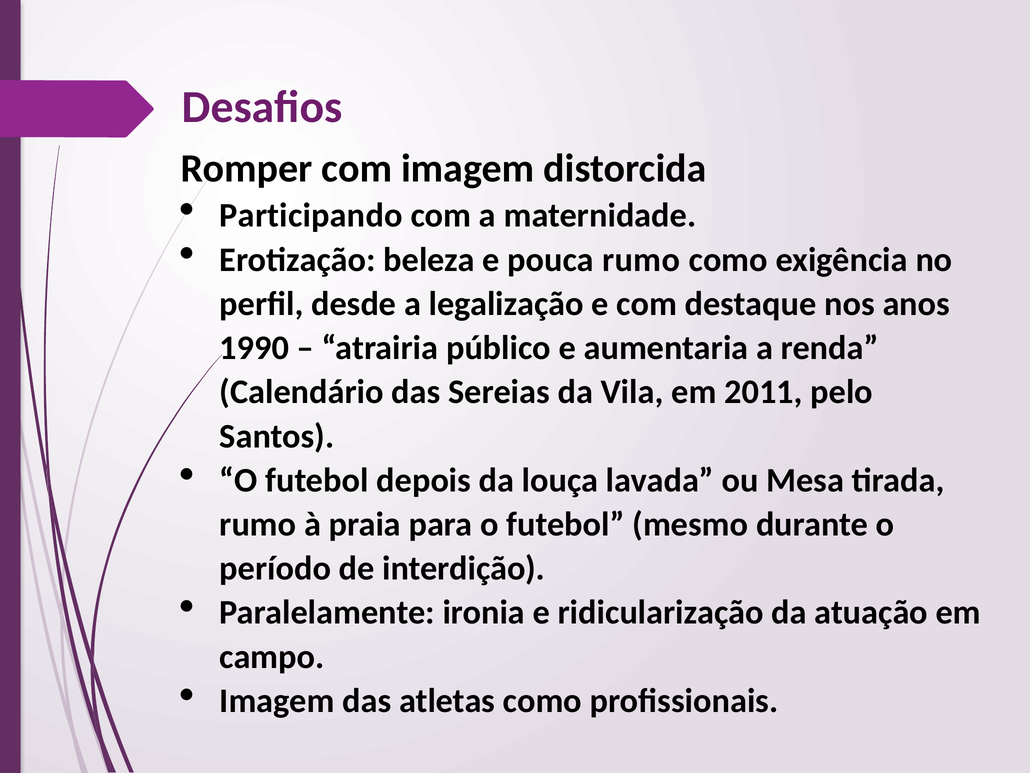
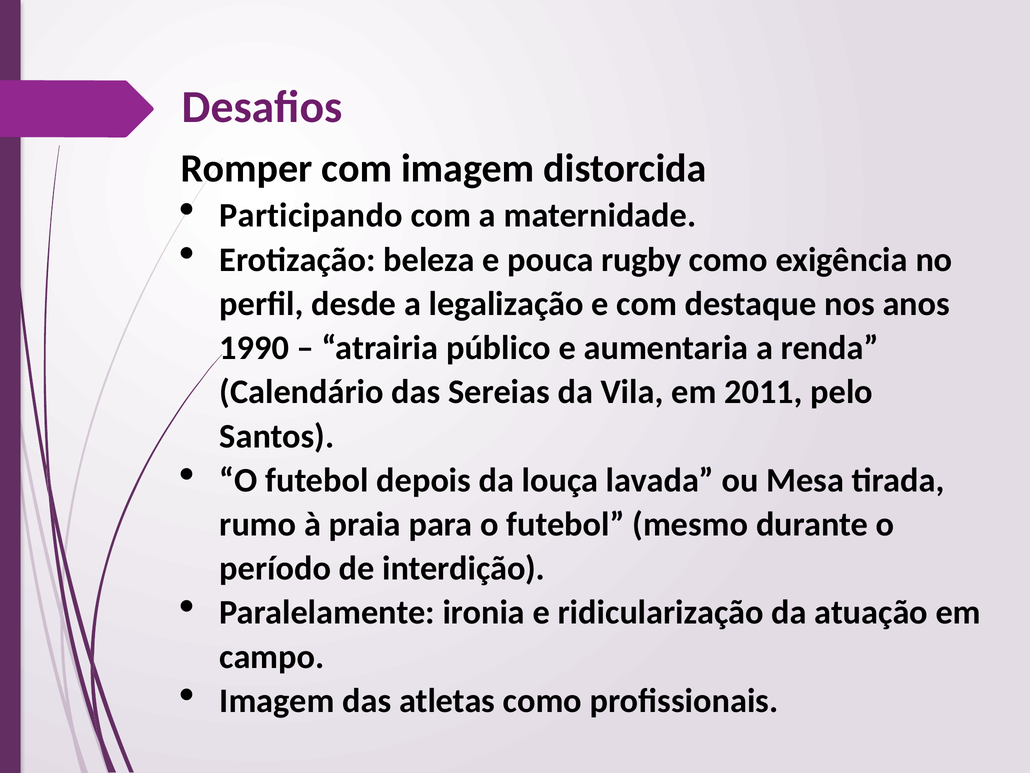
pouca rumo: rumo -> rugby
